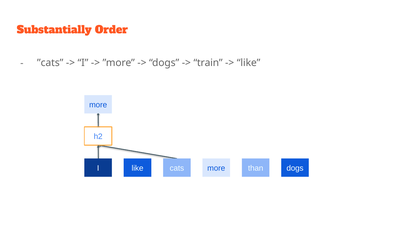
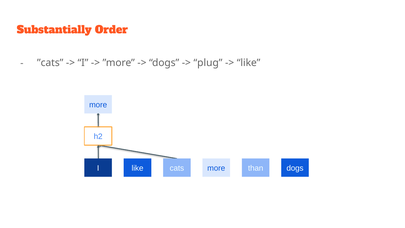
train: train -> plug
